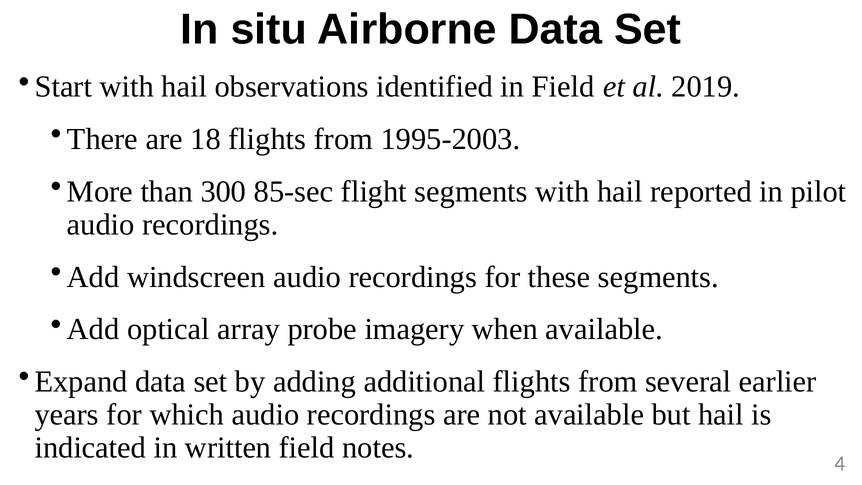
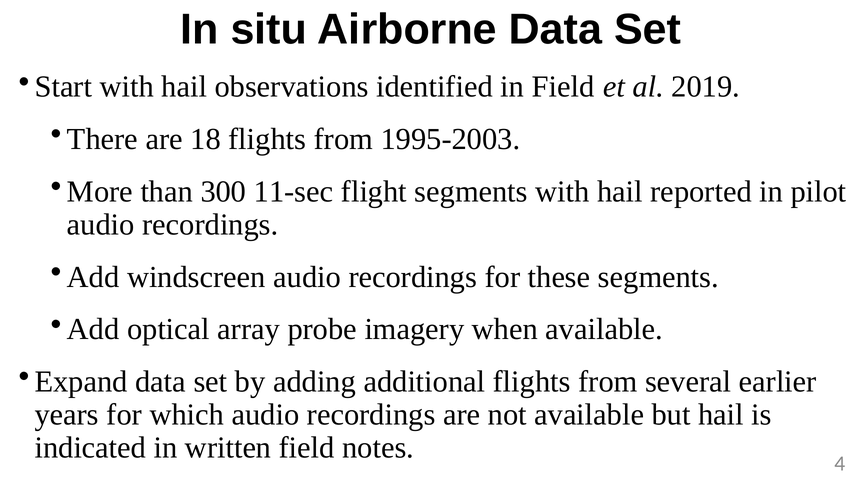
85-sec: 85-sec -> 11-sec
